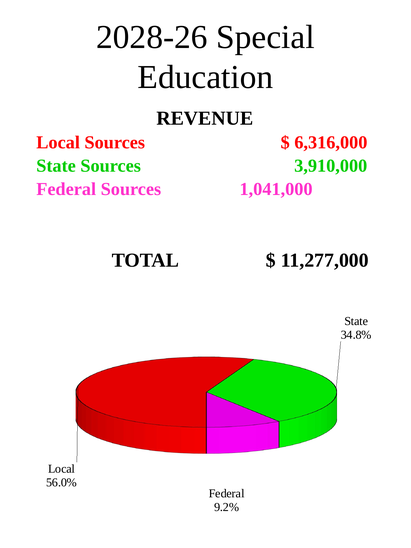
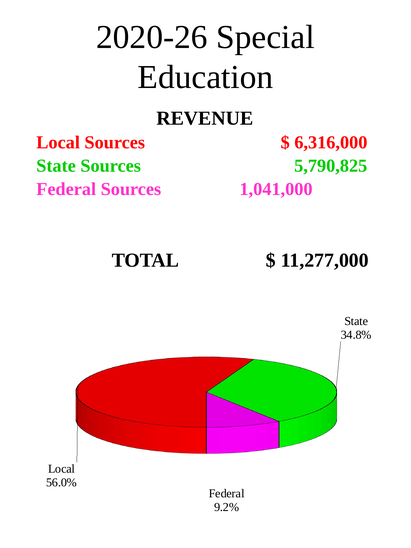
2028-26: 2028-26 -> 2020-26
3,910,000: 3,910,000 -> 5,790,825
